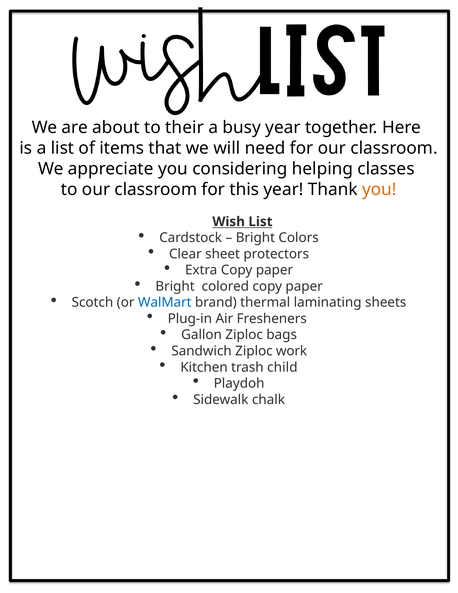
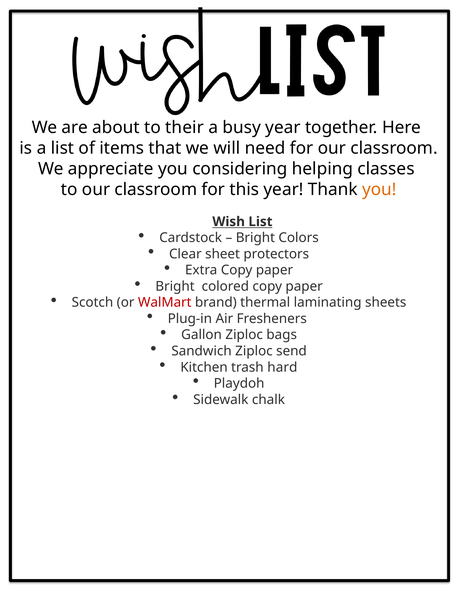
WalMart colour: blue -> red
work: work -> send
child: child -> hard
